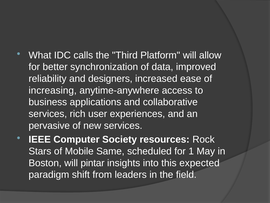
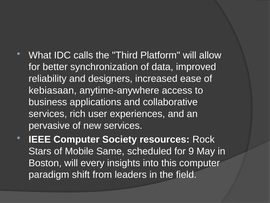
increasing: increasing -> kebiasaan
1: 1 -> 9
pintar: pintar -> every
this expected: expected -> computer
